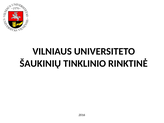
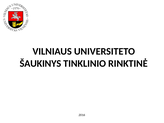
ŠAUKINIŲ: ŠAUKINIŲ -> ŠAUKINYS
